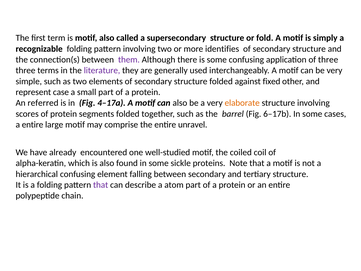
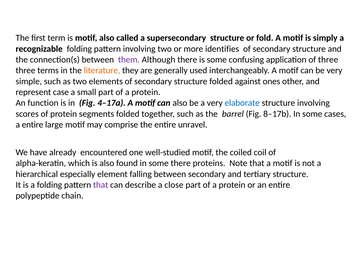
literature colour: purple -> orange
fixed: fixed -> ones
referred: referred -> function
elaborate colour: orange -> blue
6–17b: 6–17b -> 8–17b
some sickle: sickle -> there
hierarchical confusing: confusing -> especially
atom: atom -> close
